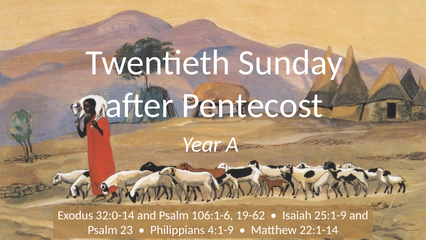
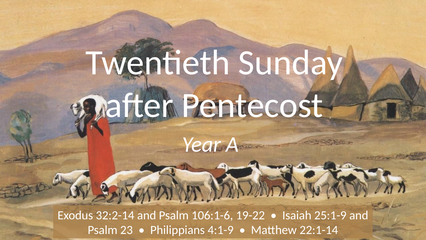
32:0-14: 32:0-14 -> 32:2-14
19-62: 19-62 -> 19-22
